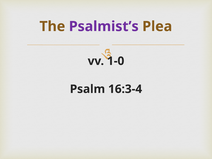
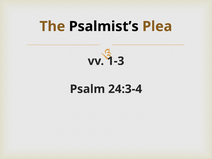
Psalmist’s colour: purple -> black
1-0: 1-0 -> 1-3
16:3-4: 16:3-4 -> 24:3-4
